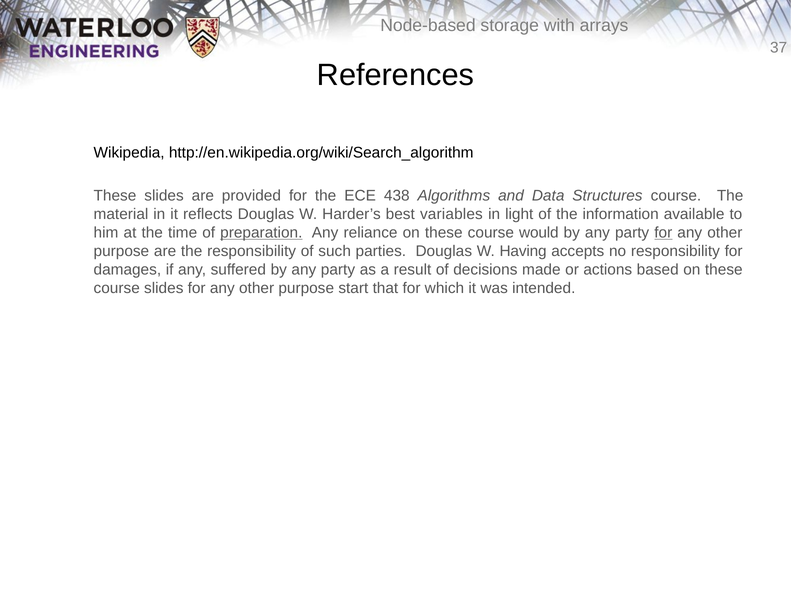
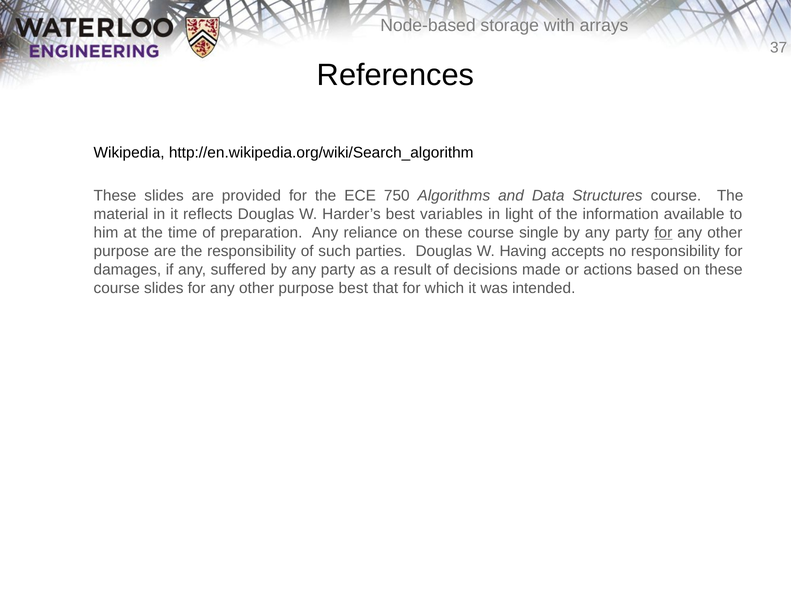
438: 438 -> 750
preparation underline: present -> none
would: would -> single
purpose start: start -> best
